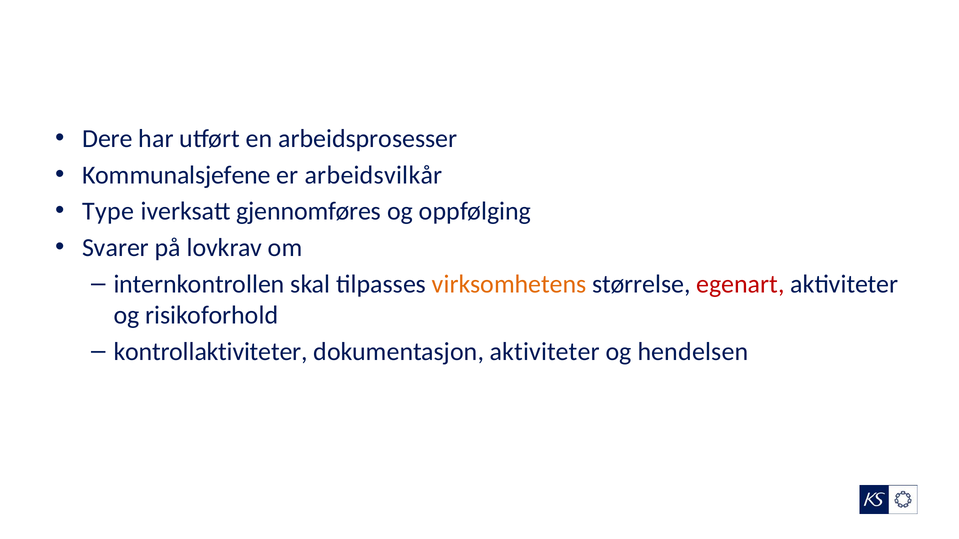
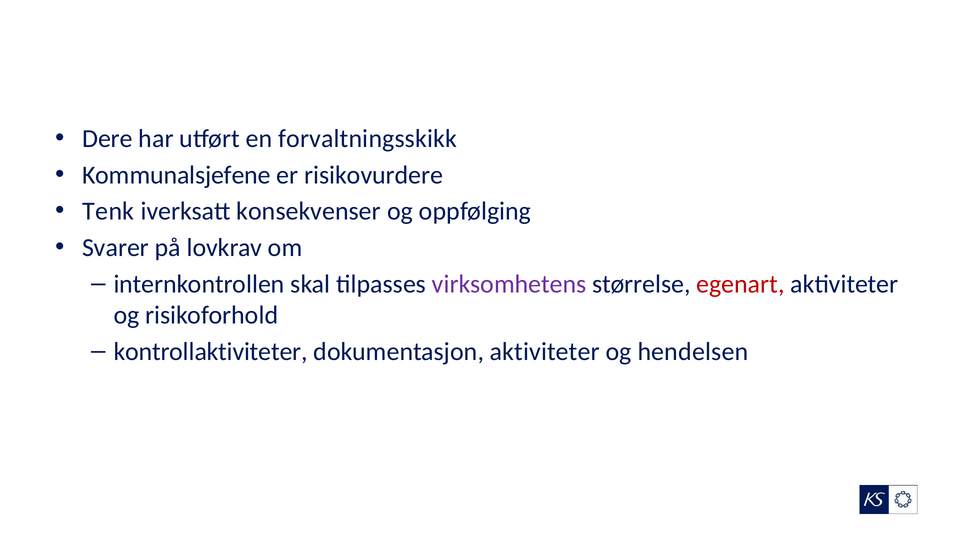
arbeidsprosesser: arbeidsprosesser -> forvaltningsskikk
arbeidsvilkår: arbeidsvilkår -> risikovurdere
Type: Type -> Tenk
gjennomføres: gjennomføres -> konsekvenser
virksomhetens colour: orange -> purple
